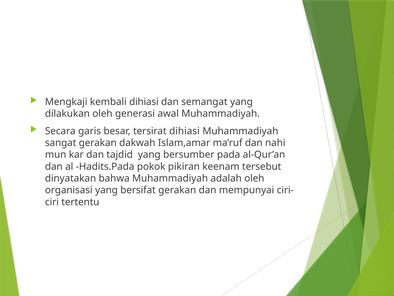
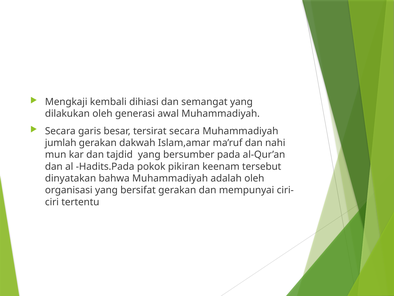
tersirat dihiasi: dihiasi -> secara
sangat: sangat -> jumlah
